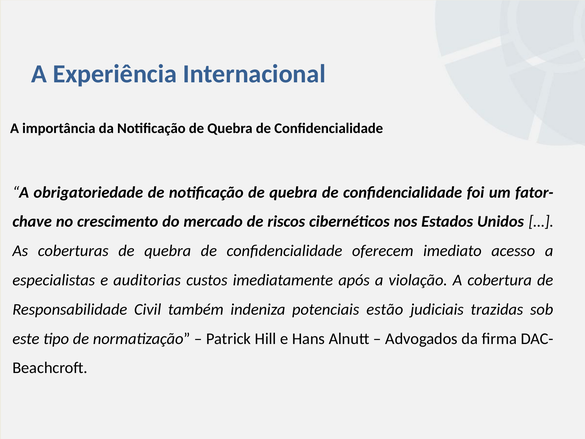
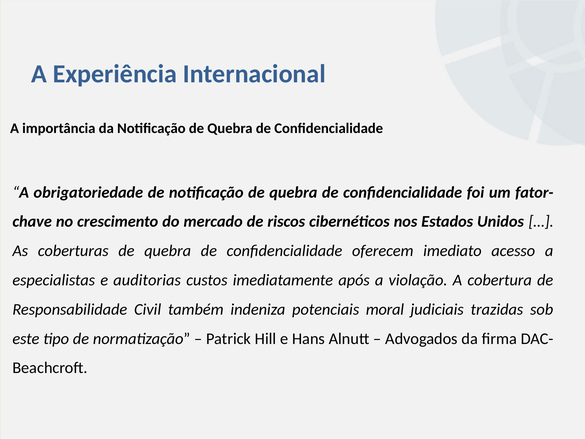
estão: estão -> moral
